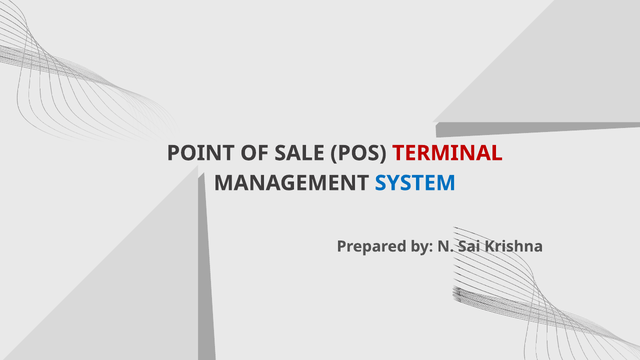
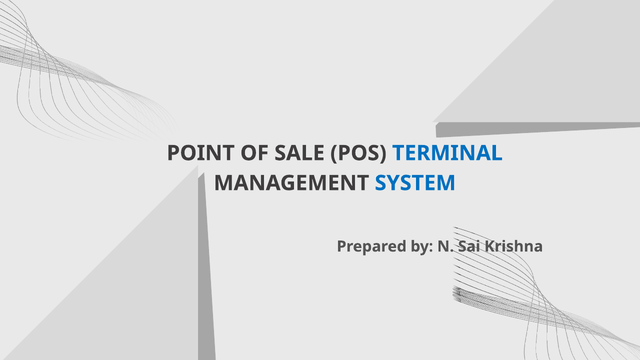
TERMINAL colour: red -> blue
